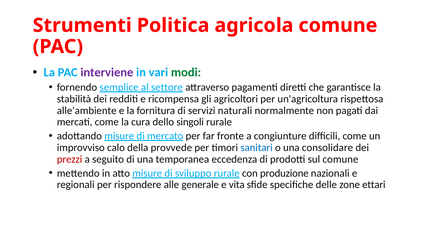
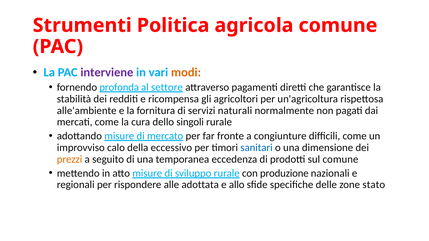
modi colour: green -> orange
semplice: semplice -> profonda
provvede: provvede -> eccessivo
consolidare: consolidare -> dimensione
prezzi colour: red -> orange
generale: generale -> adottata
vita: vita -> allo
ettari: ettari -> stato
